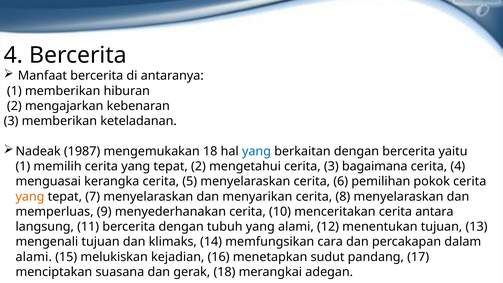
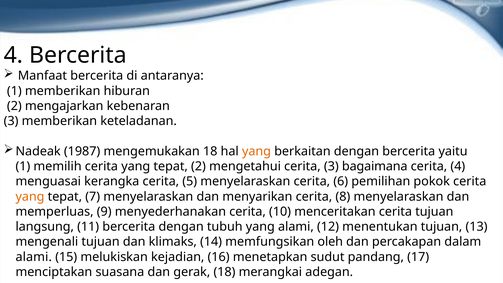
yang at (256, 151) colour: blue -> orange
cerita antara: antara -> tujuan
cara: cara -> oleh
